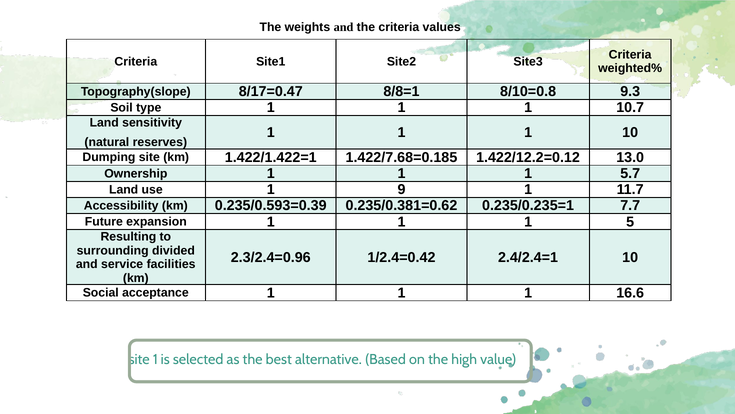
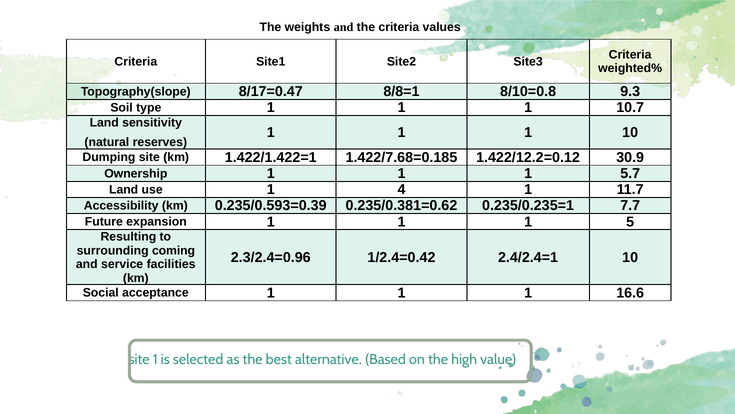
13.0: 13.0 -> 30.9
9: 9 -> 4
divided: divided -> coming
